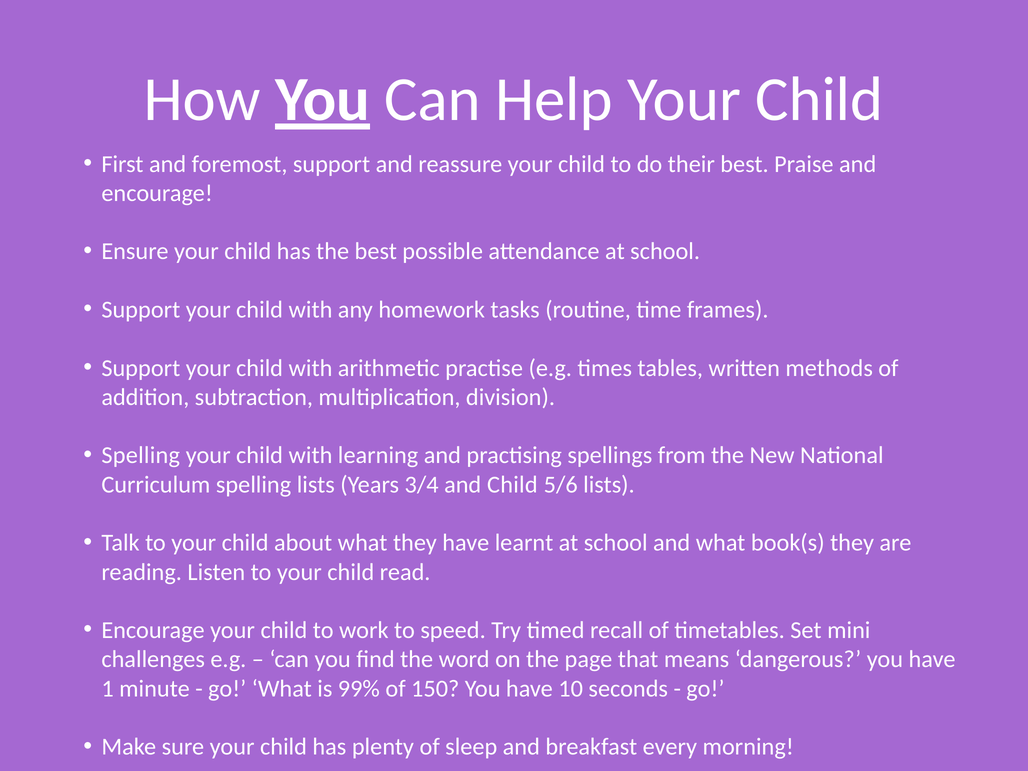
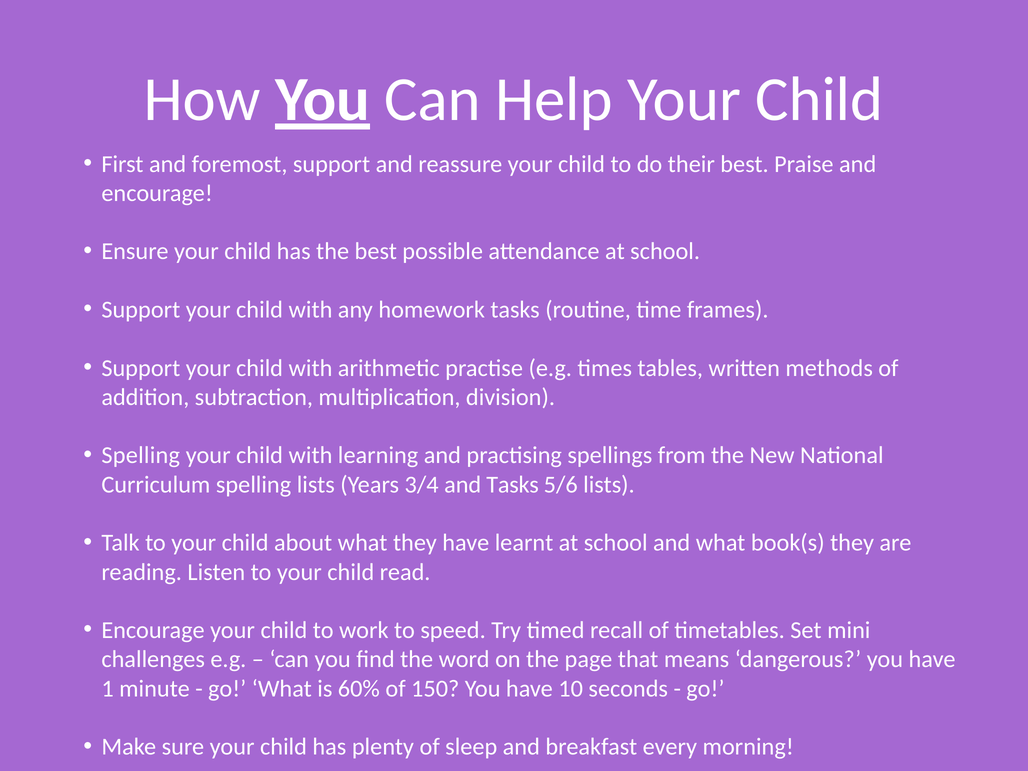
and Child: Child -> Tasks
99%: 99% -> 60%
